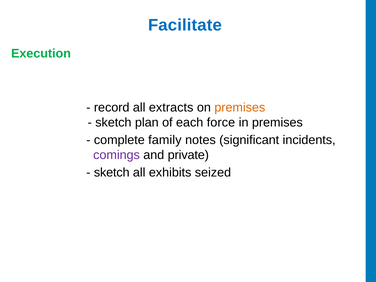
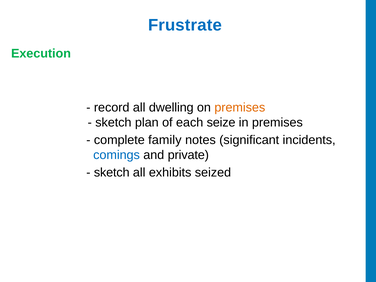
Facilitate: Facilitate -> Frustrate
extracts: extracts -> dwelling
force: force -> seize
comings colour: purple -> blue
